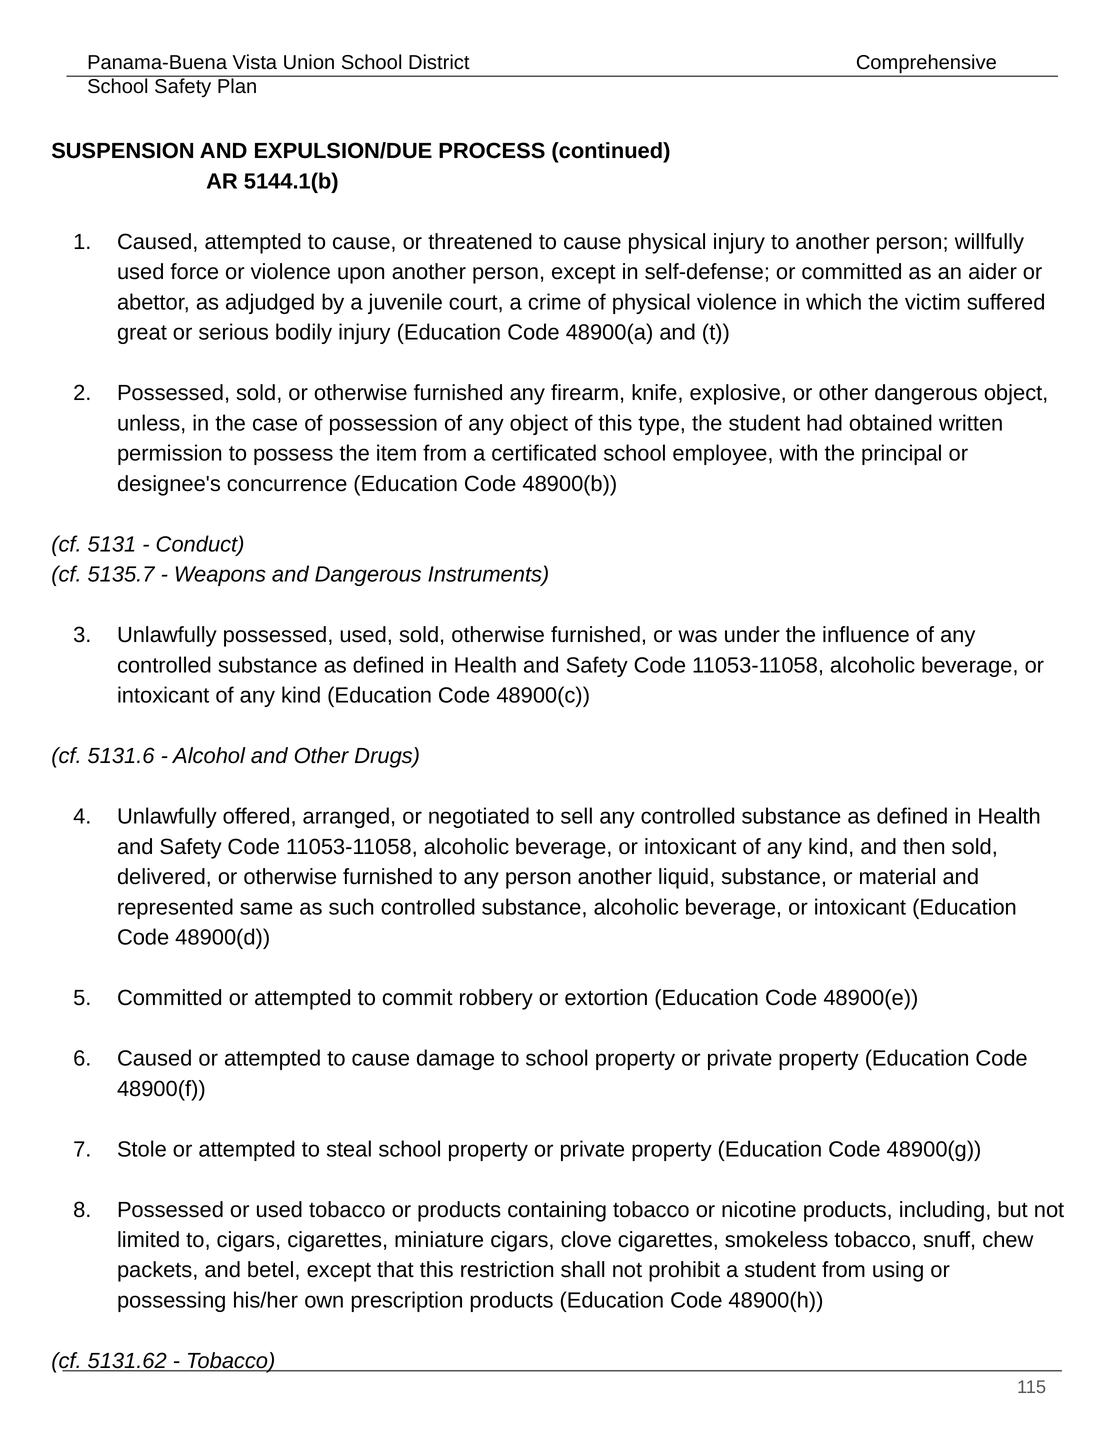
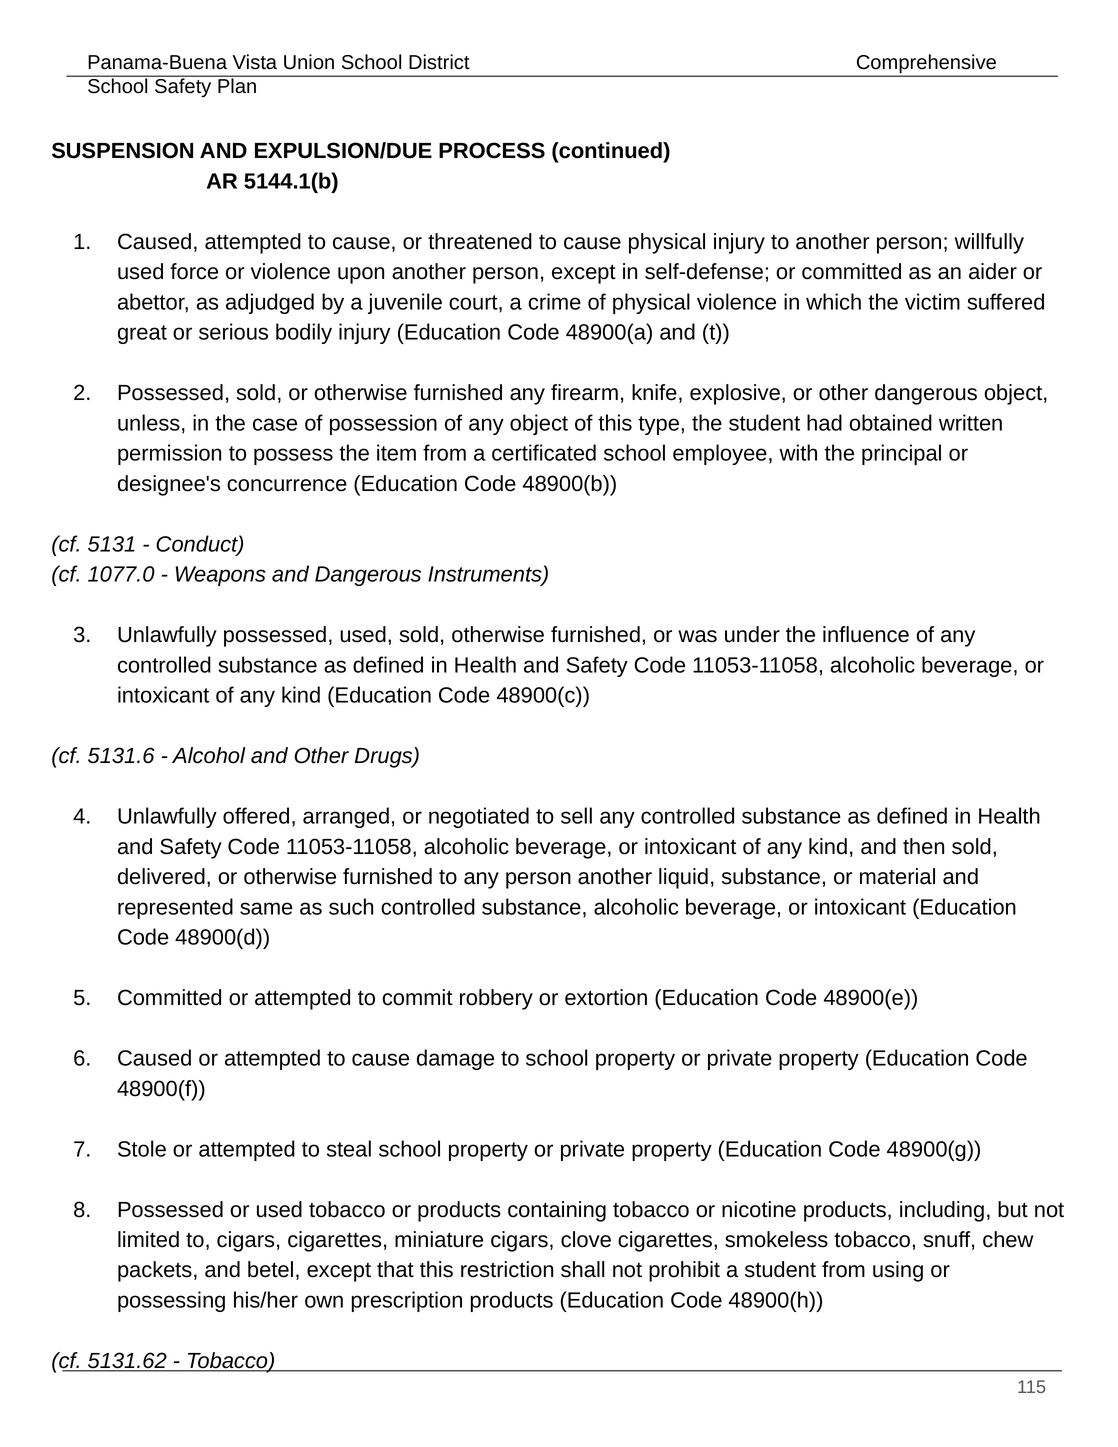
5135.7: 5135.7 -> 1077.0
